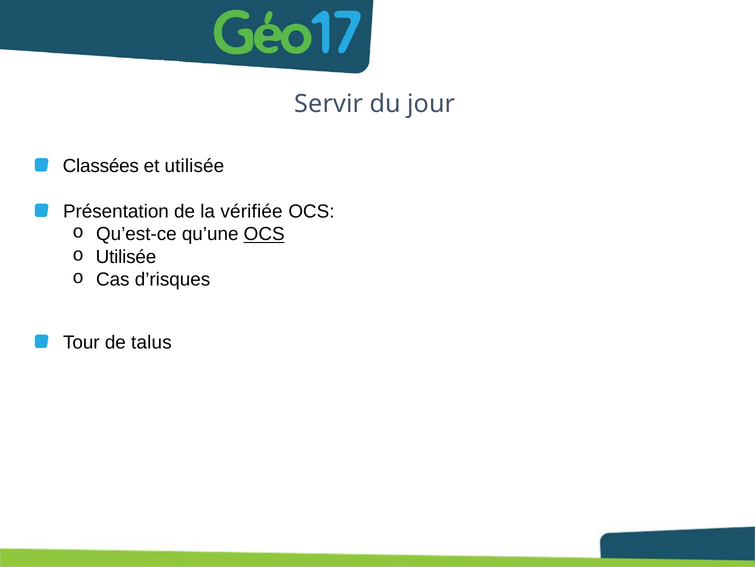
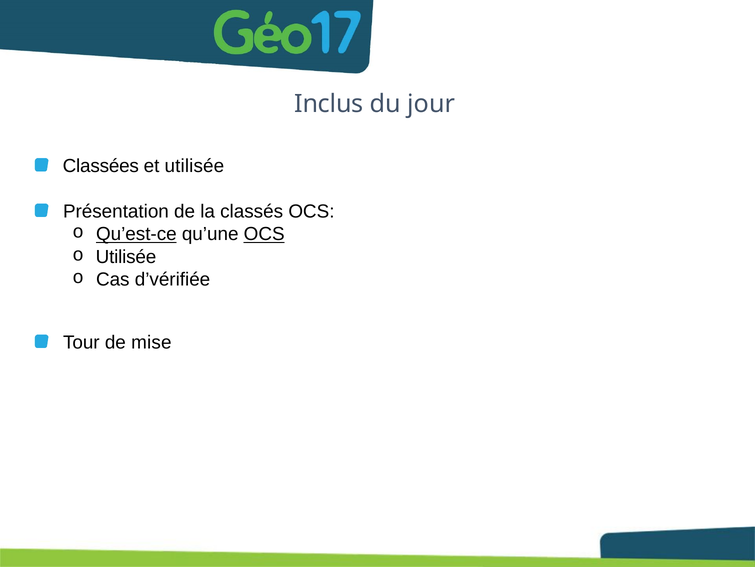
Servir: Servir -> Inclus
vérifiée: vérifiée -> classés
Qu’est-ce underline: none -> present
d’risques: d’risques -> d’vérifiée
talus: talus -> mise
